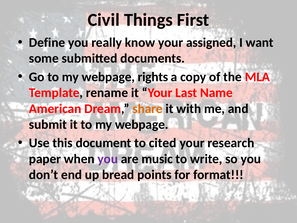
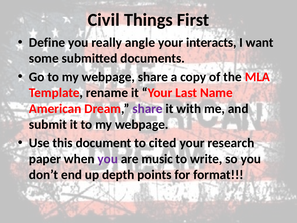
know: know -> angle
assigned: assigned -> interacts
webpage rights: rights -> share
share at (148, 109) colour: orange -> purple
bread: bread -> depth
